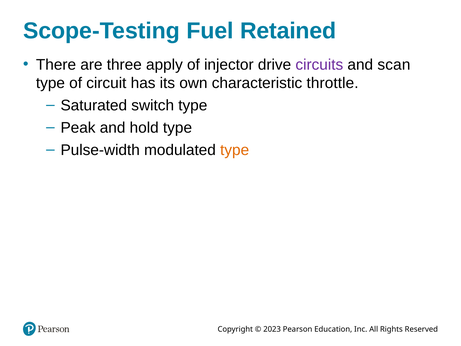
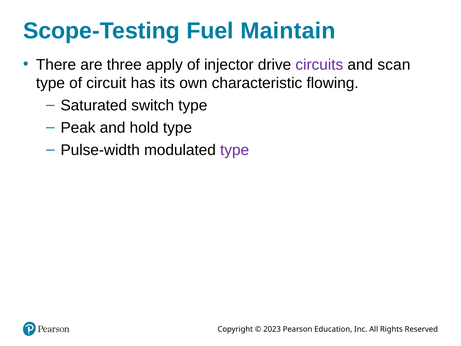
Retained: Retained -> Maintain
throttle: throttle -> flowing
type at (235, 150) colour: orange -> purple
